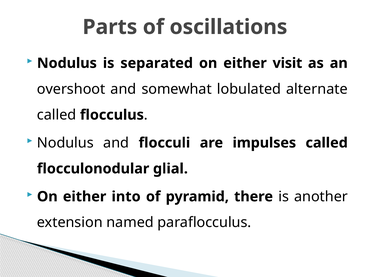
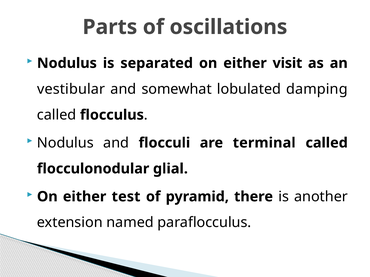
overshoot: overshoot -> vestibular
alternate: alternate -> damping
impulses: impulses -> terminal
into: into -> test
